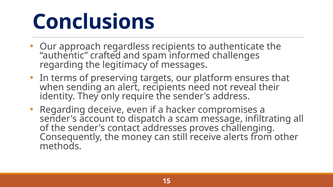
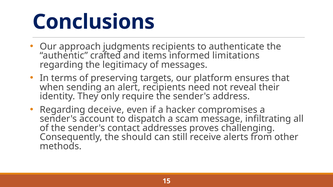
regardless: regardless -> judgments
spam: spam -> items
challenges: challenges -> limitations
money: money -> should
